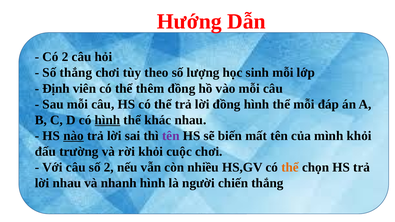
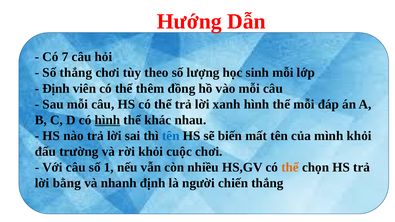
Có 2: 2 -> 7
lời đồng: đồng -> xanh
nào underline: present -> none
tên at (171, 136) colour: purple -> blue
số 2: 2 -> 1
lời nhau: nhau -> bằng
nhanh hình: hình -> định
